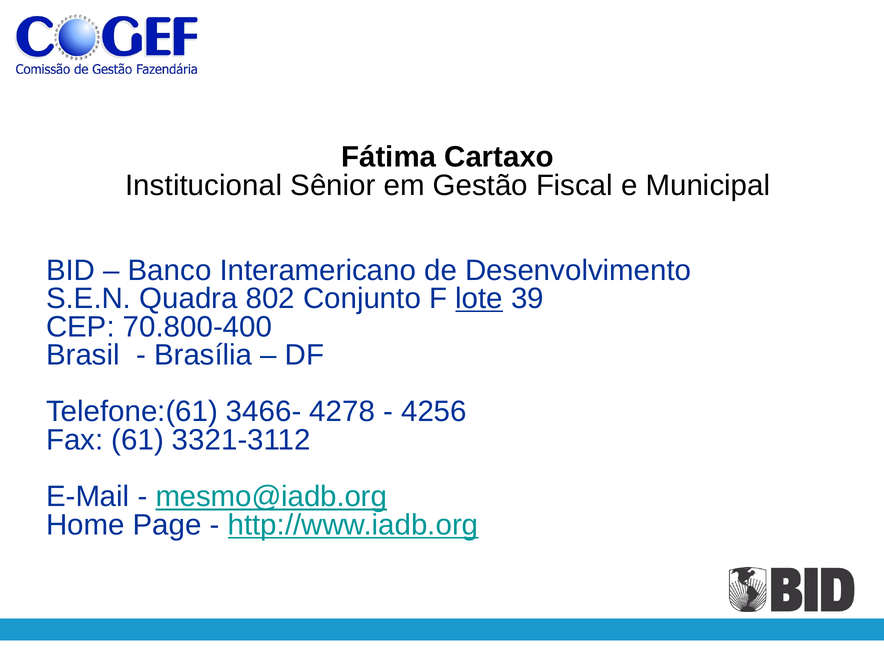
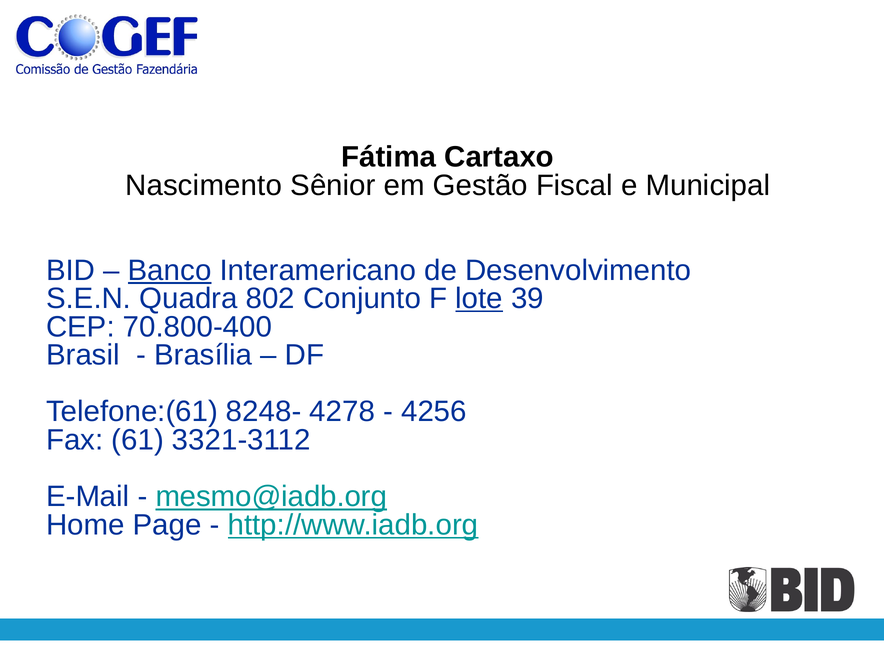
Institucional: Institucional -> Nascimento
Banco underline: none -> present
3466-: 3466- -> 8248-
